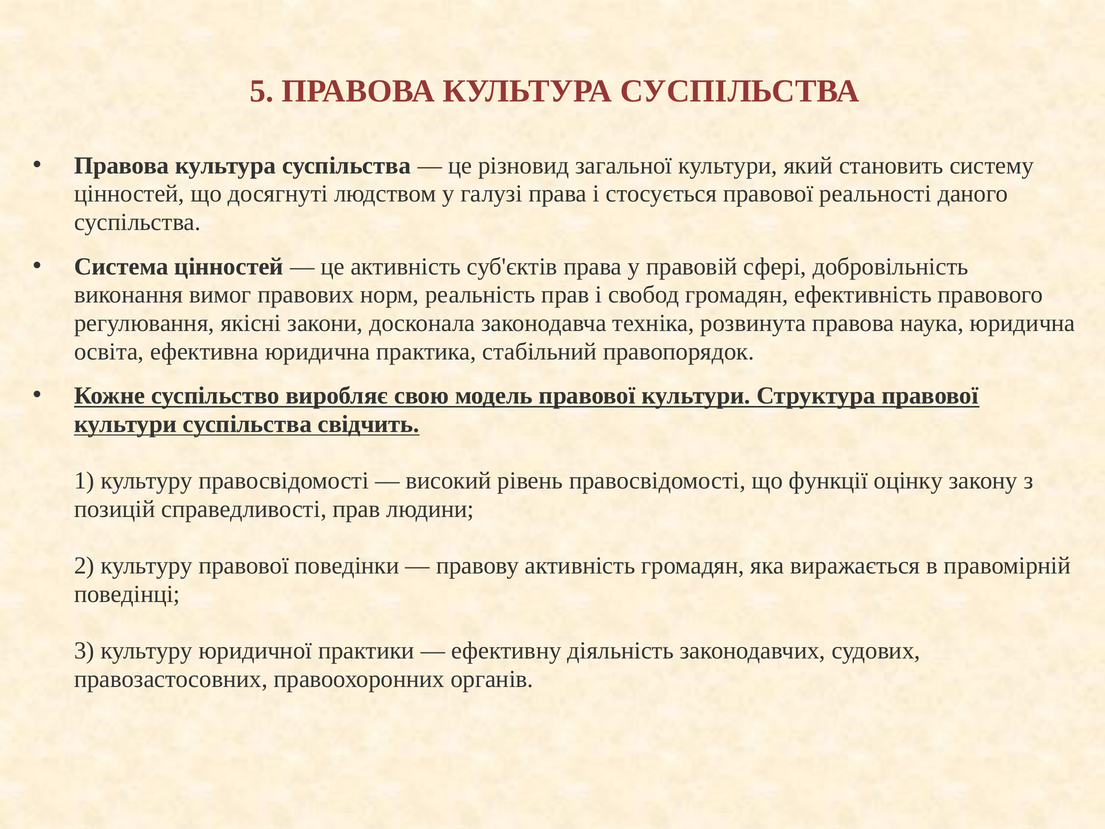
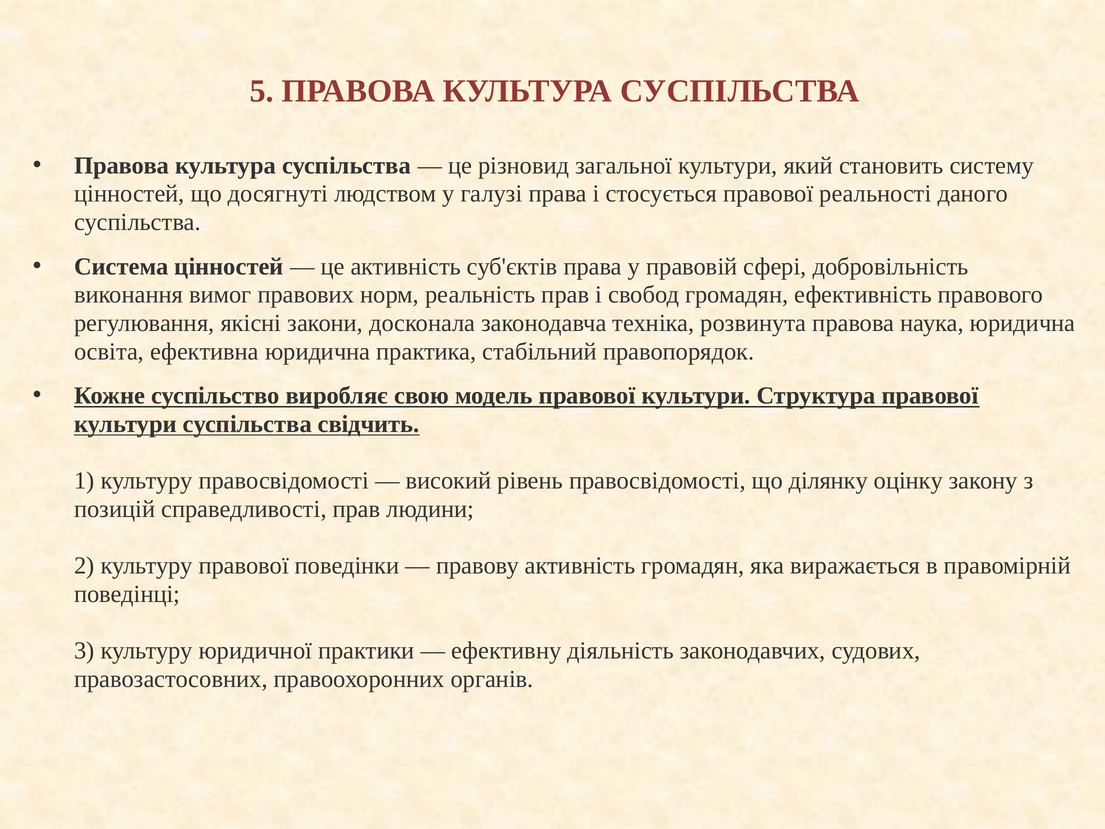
функції: функції -> ділянку
